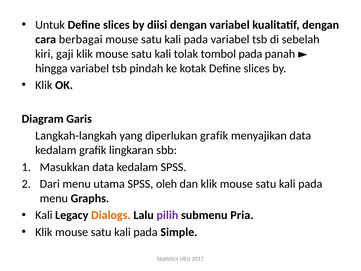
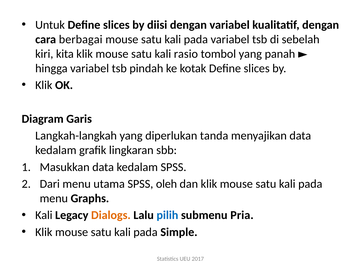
gaji: gaji -> kita
tolak: tolak -> rasio
tombol pada: pada -> yang
diperlukan grafik: grafik -> tanda
pilih colour: purple -> blue
